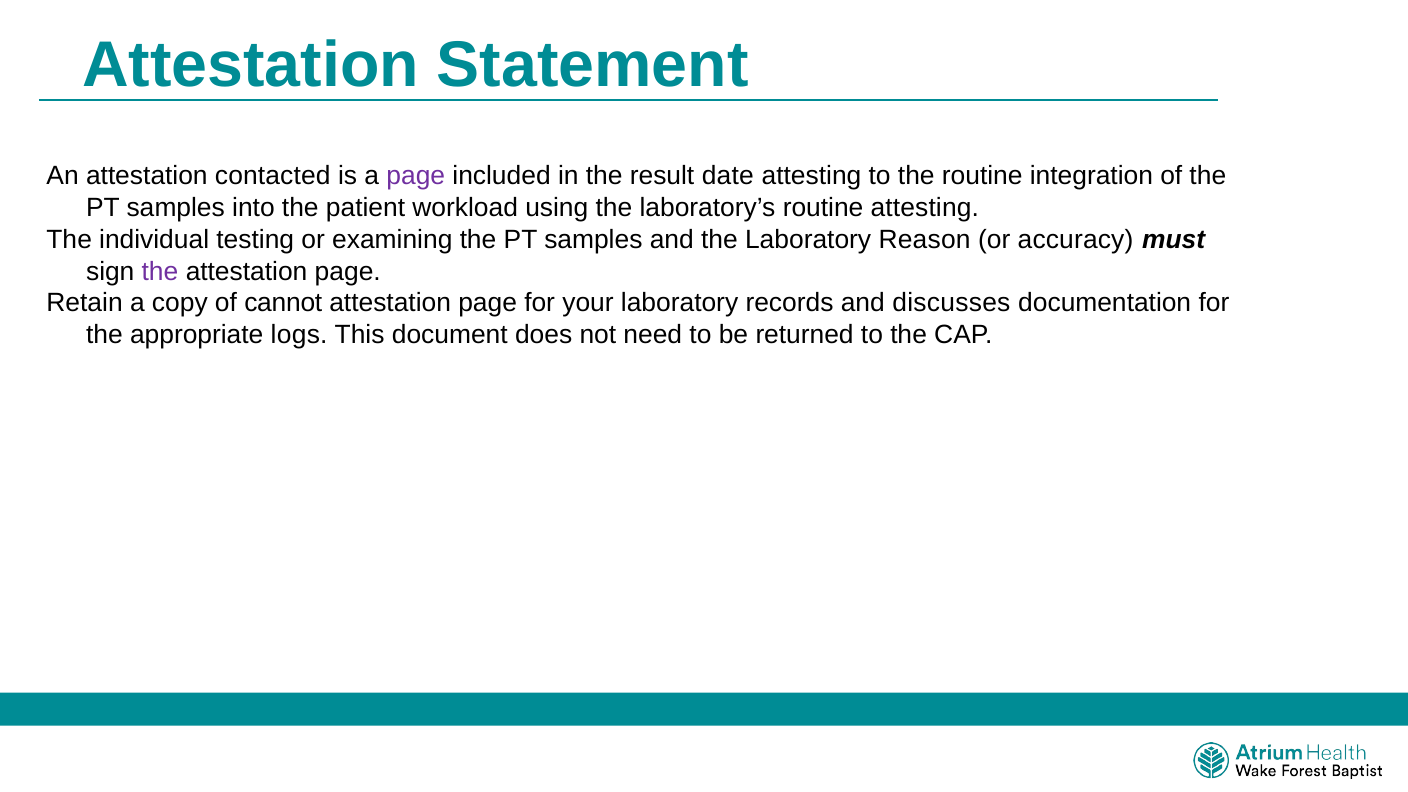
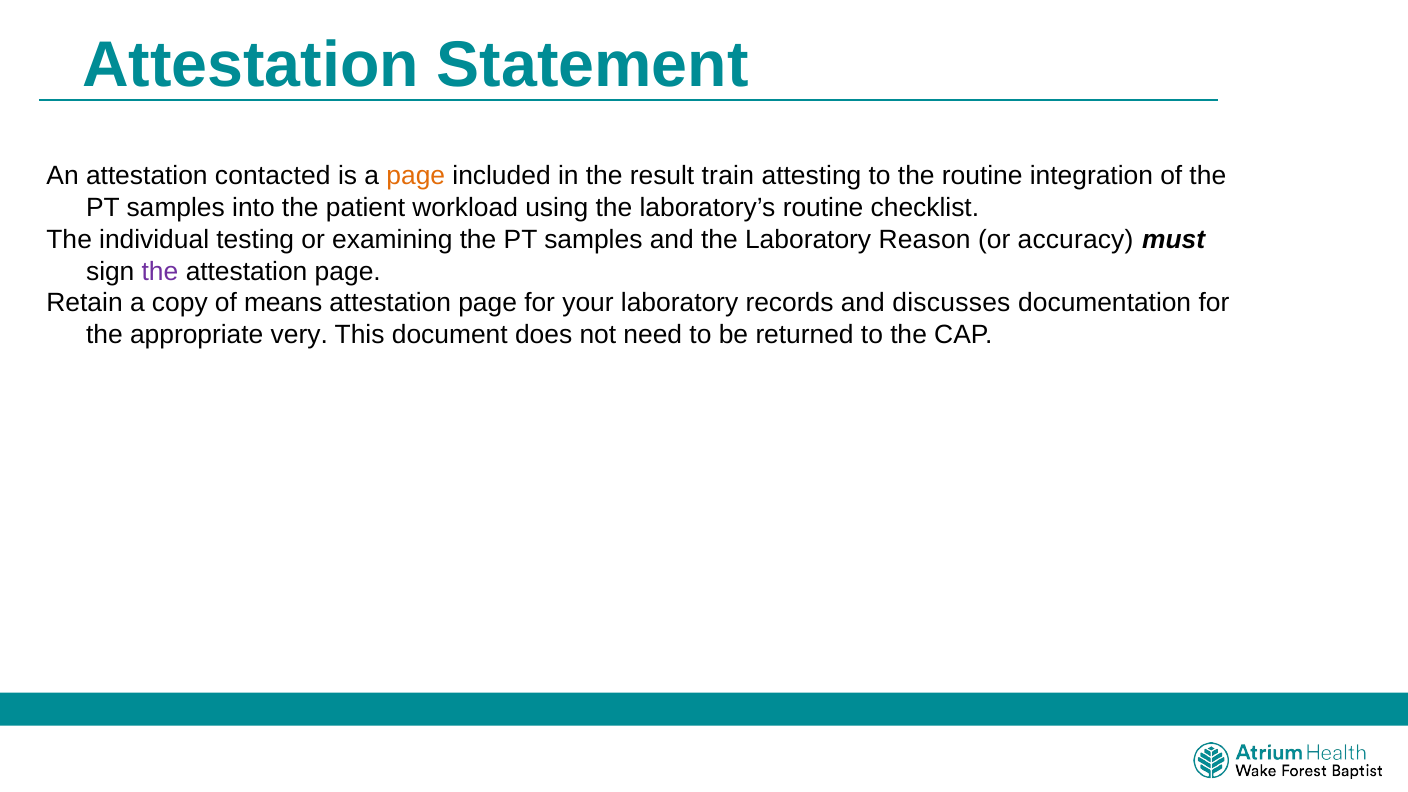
page at (416, 176) colour: purple -> orange
date: date -> train
routine attesting: attesting -> checklist
cannot: cannot -> means
logs: logs -> very
